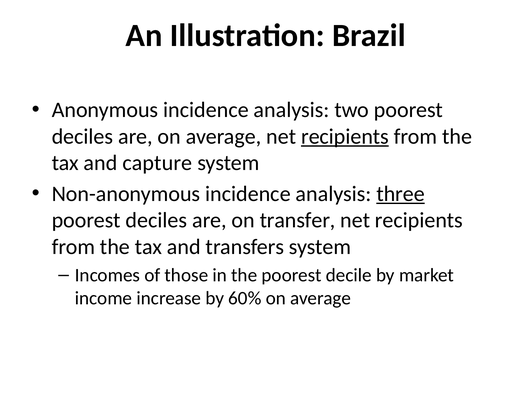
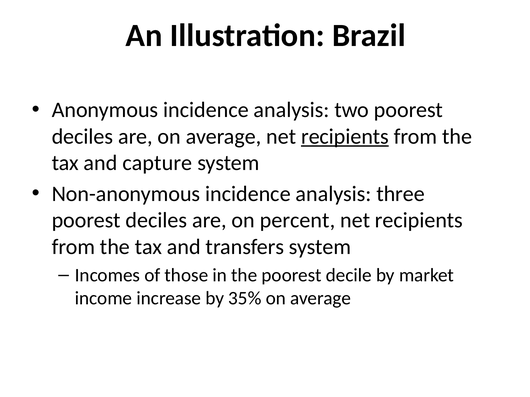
three underline: present -> none
transfer: transfer -> percent
60%: 60% -> 35%
